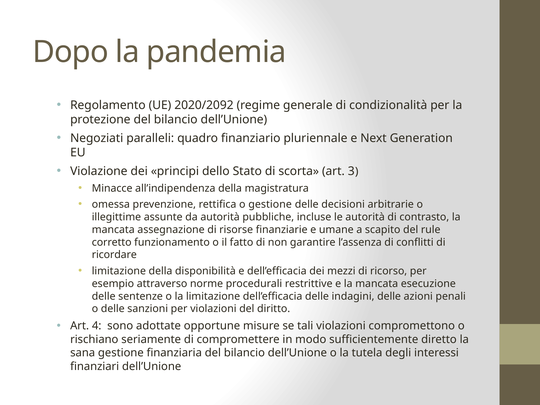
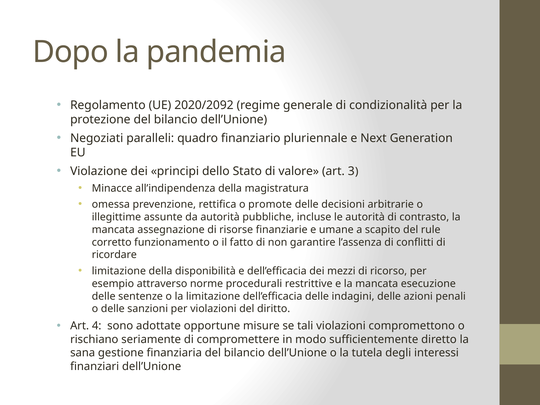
scorta: scorta -> valore
o gestione: gestione -> promote
